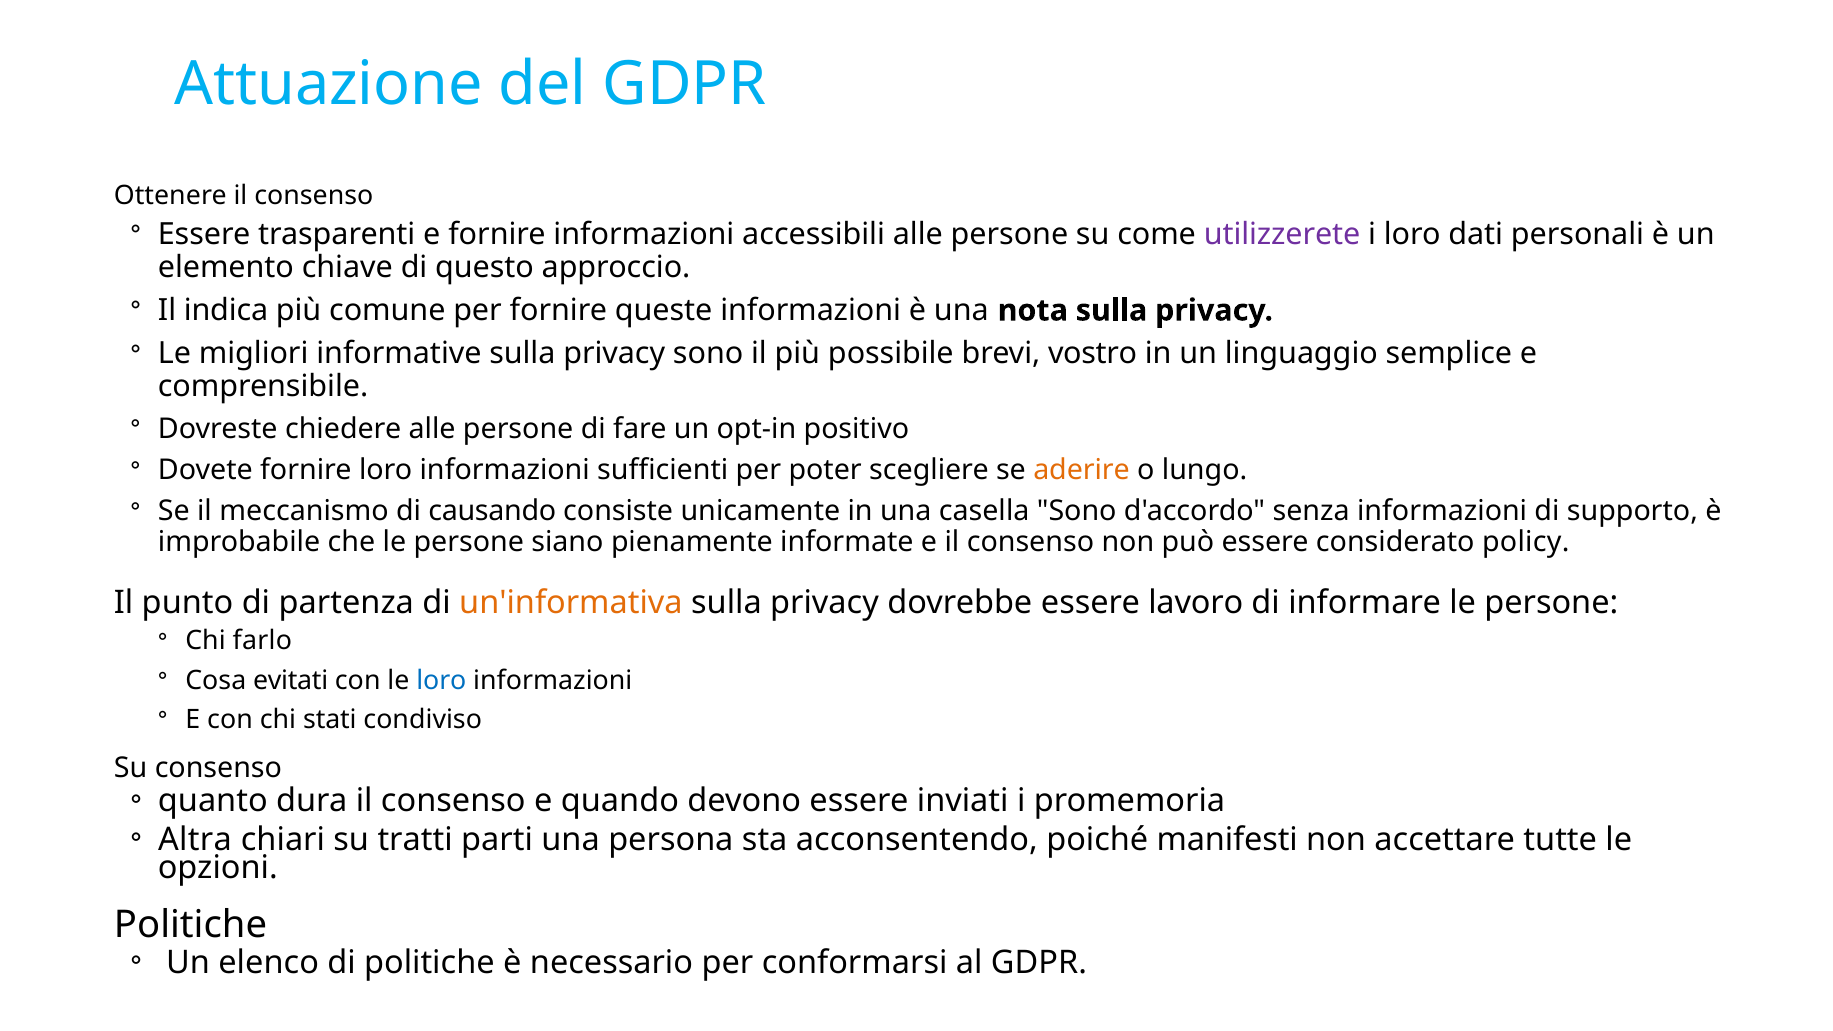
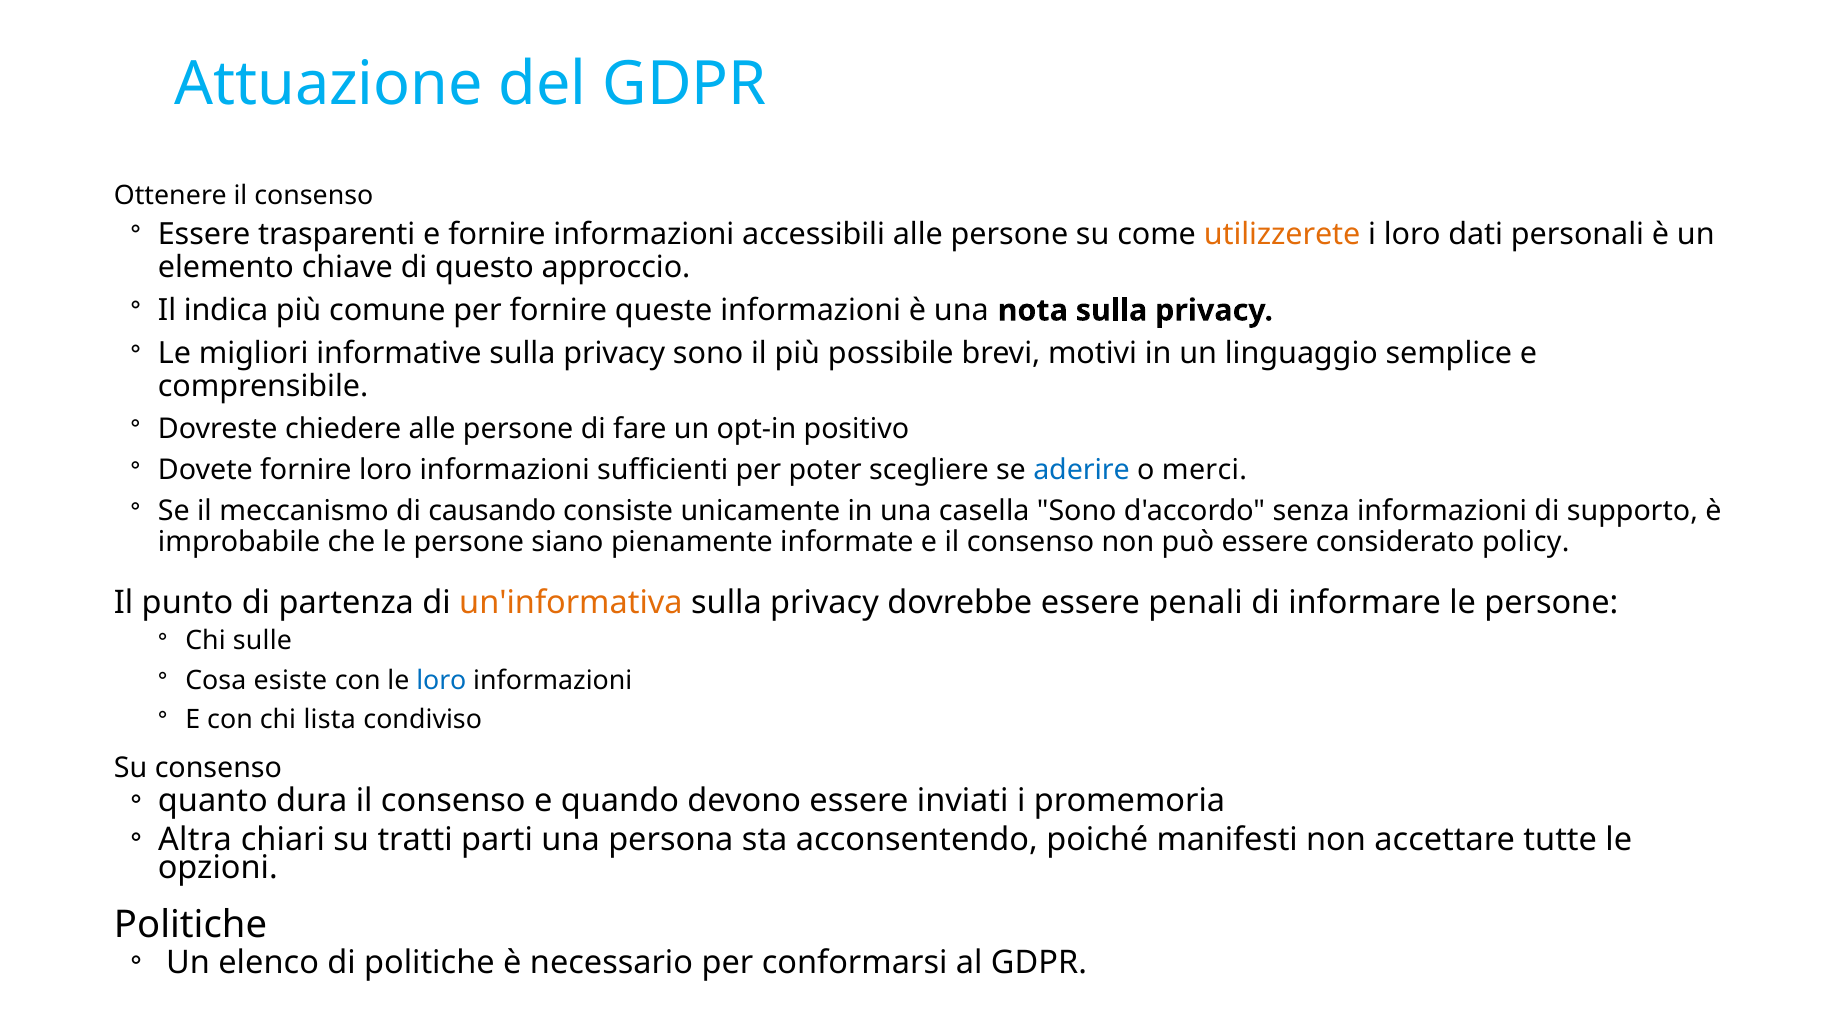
utilizzerete colour: purple -> orange
vostro: vostro -> motivi
aderire colour: orange -> blue
lungo: lungo -> merci
lavoro: lavoro -> penali
farlo: farlo -> sulle
evitati: evitati -> esiste
stati: stati -> lista
